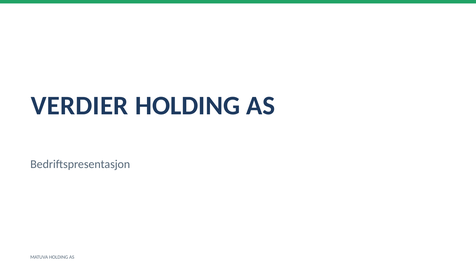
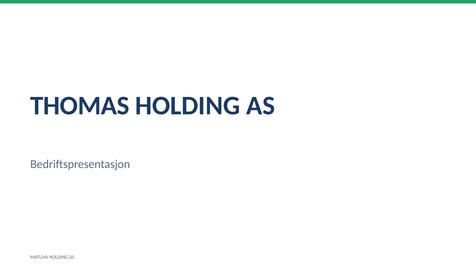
VERDIER: VERDIER -> THOMAS
